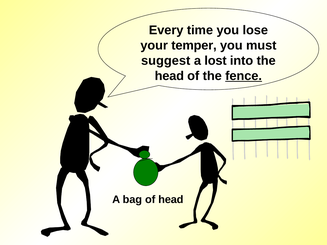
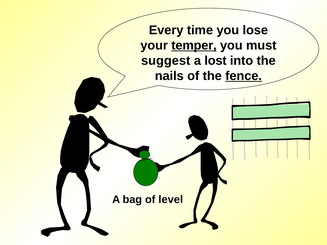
temper underline: none -> present
head at (169, 76): head -> nails
of head: head -> level
